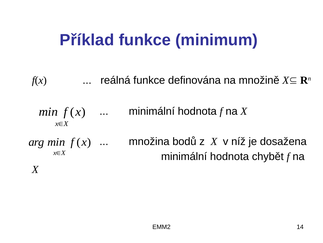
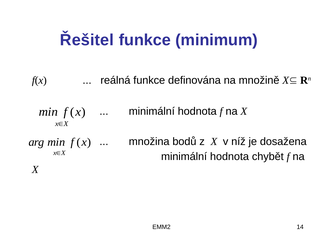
Příklad: Příklad -> Řešitel
